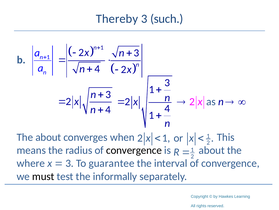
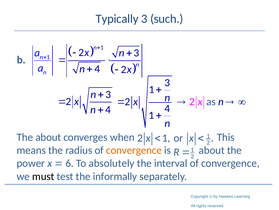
Thereby: Thereby -> Typically
convergence at (134, 150) colour: black -> orange
where: where -> power
3 at (70, 163): 3 -> 6
guarantee: guarantee -> absolutely
